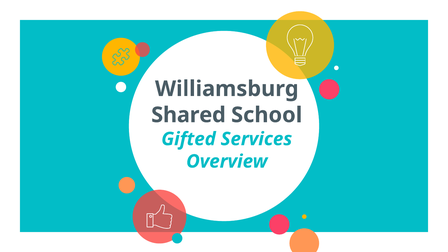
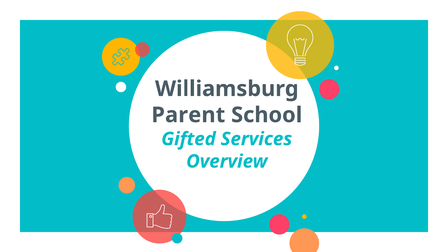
Shared: Shared -> Parent
